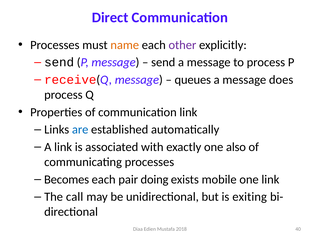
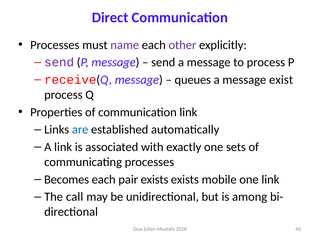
name colour: orange -> purple
send at (59, 62) colour: black -> purple
does: does -> exist
also: also -> sets
pair doing: doing -> exists
exiting: exiting -> among
